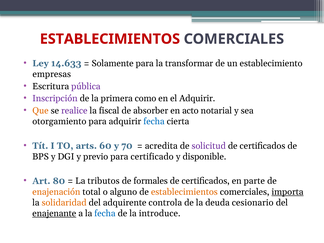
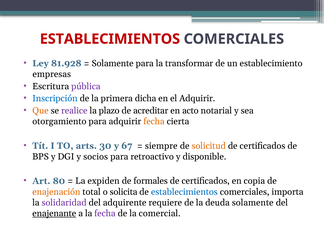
14.633: 14.633 -> 81.928
Inscripción colour: purple -> blue
como: como -> dicha
fiscal: fiscal -> plazo
absorber: absorber -> acreditar
fecha at (154, 121) colour: blue -> orange
60: 60 -> 30
70: 70 -> 67
acredita: acredita -> siempre
solicitud colour: purple -> orange
previo: previo -> socios
certificado: certificado -> retroactivo
tributos: tributos -> expiden
parte: parte -> copia
alguno: alguno -> solicita
establecimientos at (184, 192) colour: orange -> blue
importa underline: present -> none
solidaridad colour: orange -> purple
controla: controla -> requiere
deuda cesionario: cesionario -> solamente
fecha at (105, 213) colour: blue -> purple
introduce: introduce -> comercial
